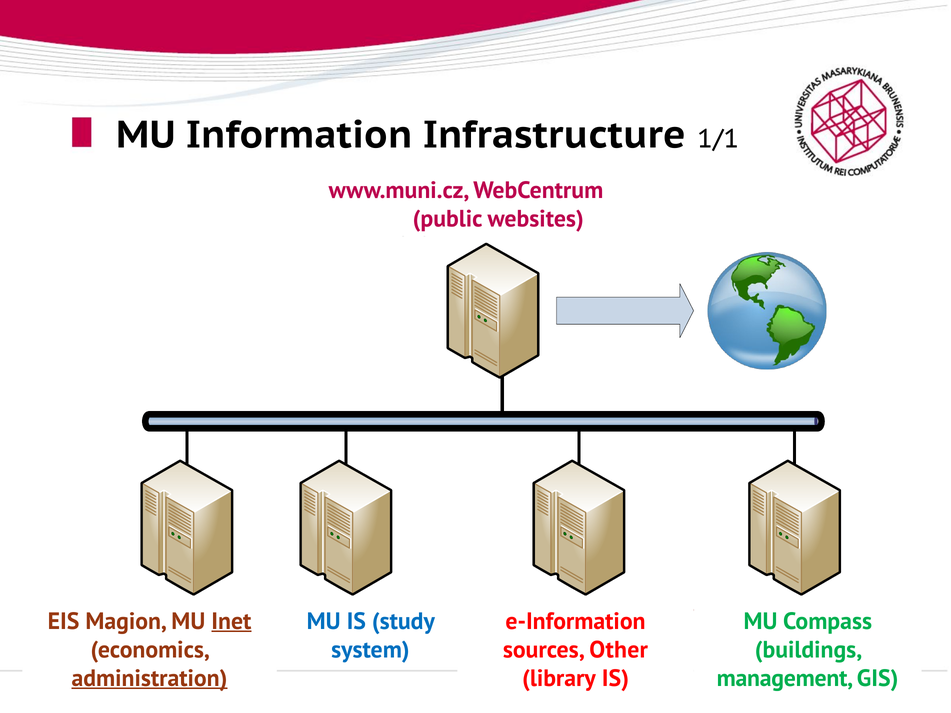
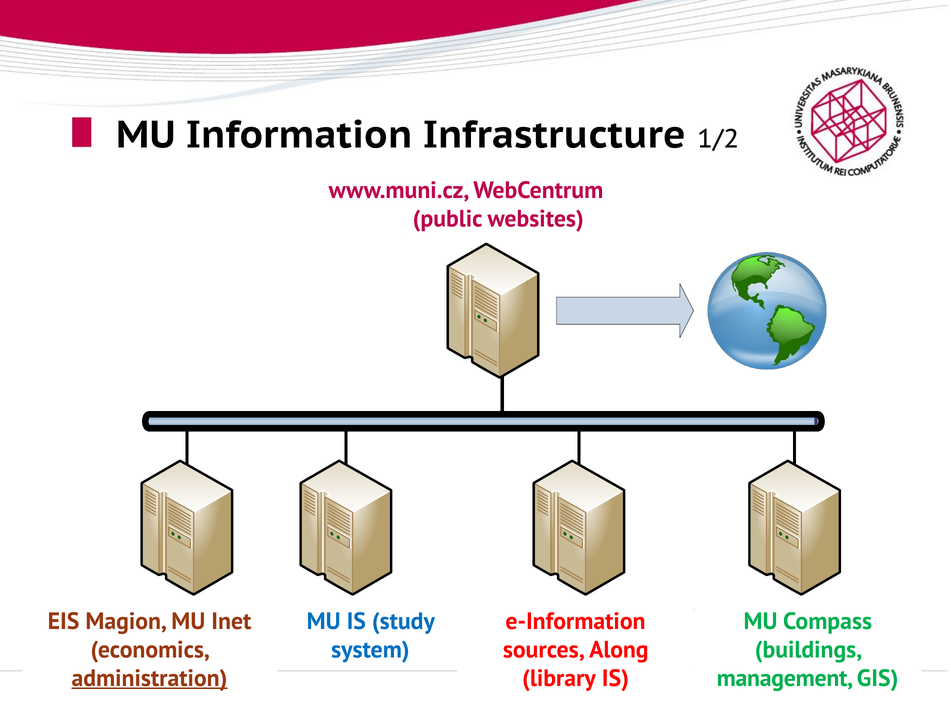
1/1: 1/1 -> 1/2
Inet at (231, 621) underline: present -> none
Other: Other -> Along
